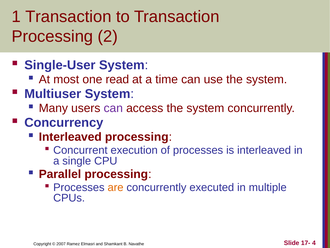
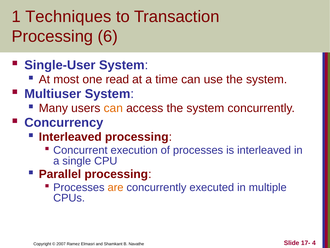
1 Transaction: Transaction -> Techniques
2: 2 -> 6
can at (113, 108) colour: purple -> orange
